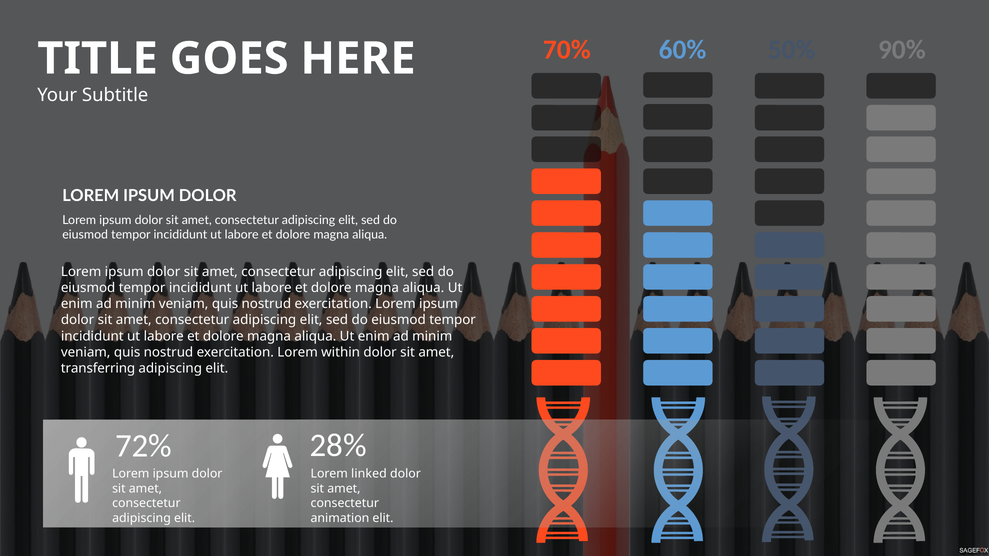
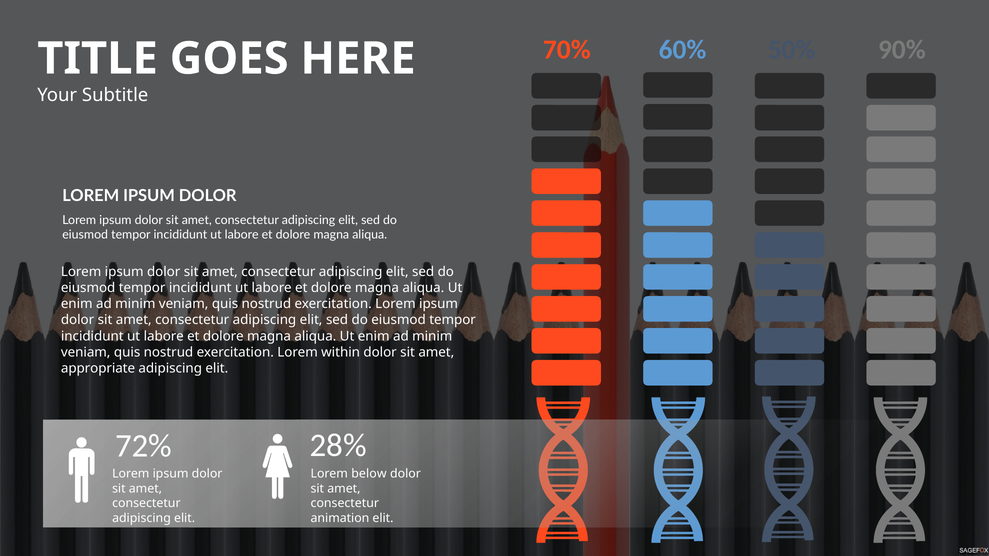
transferring: transferring -> appropriate
linked: linked -> below
